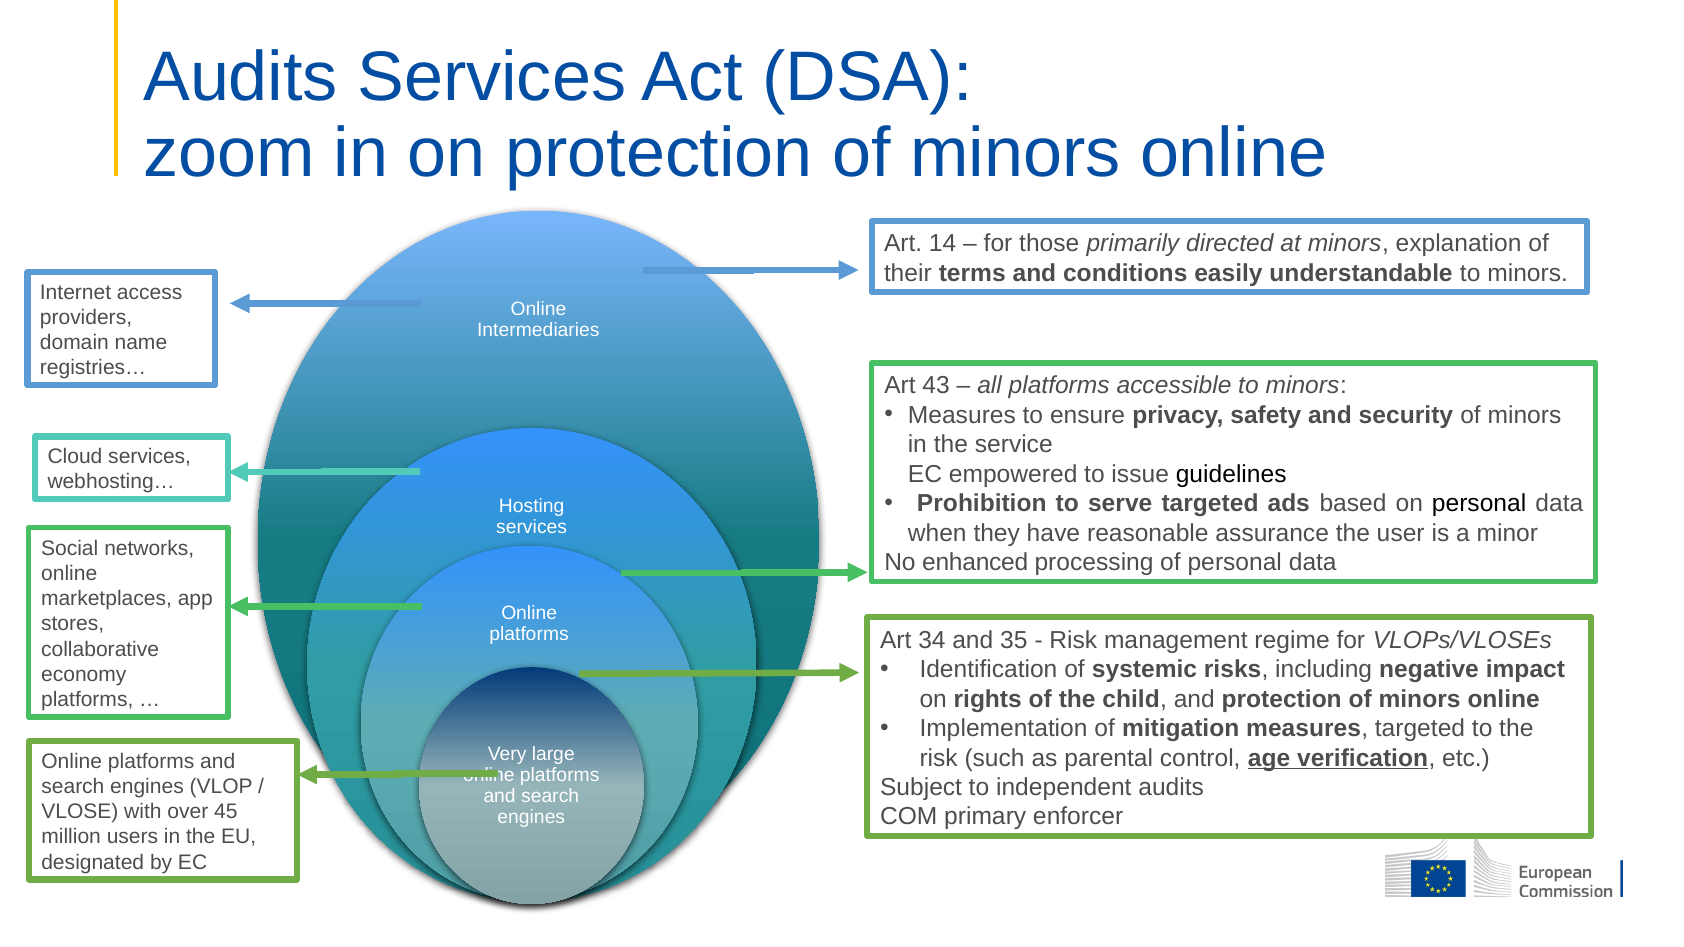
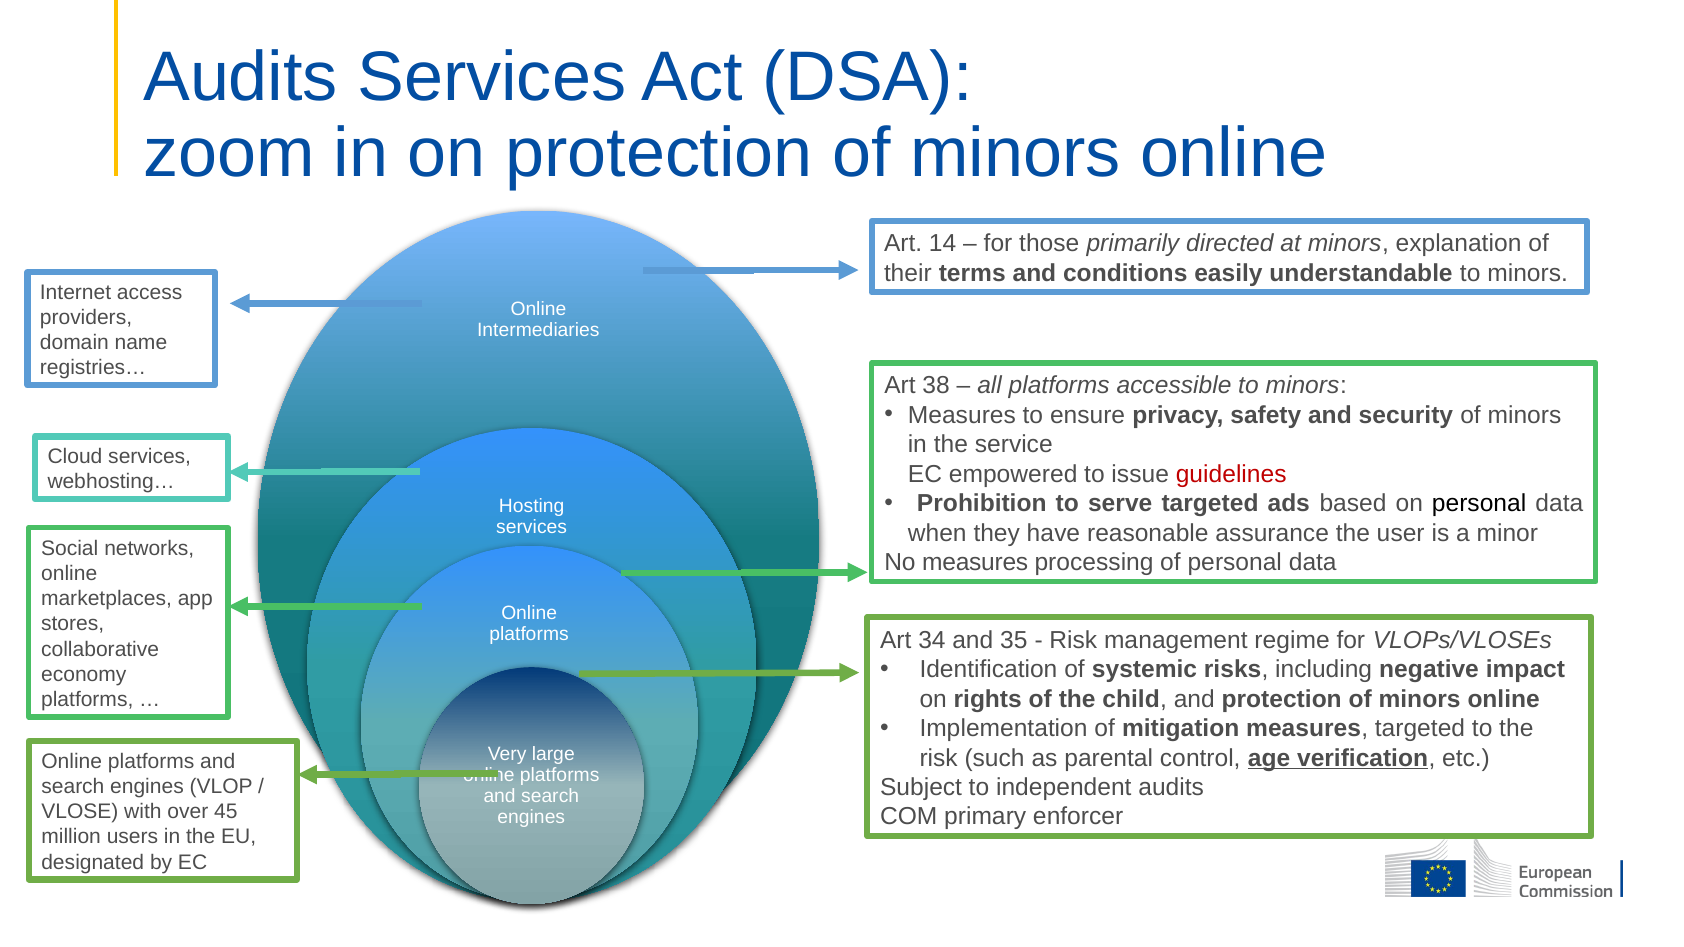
43: 43 -> 38
guidelines colour: black -> red
No enhanced: enhanced -> measures
